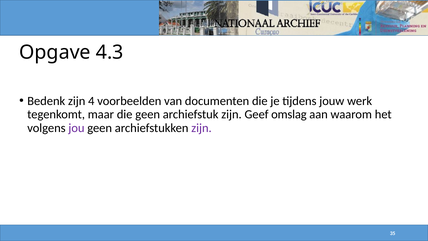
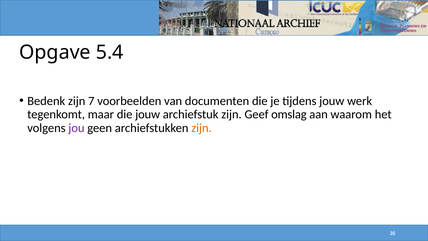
4.3: 4.3 -> 5.4
4: 4 -> 7
die geen: geen -> jouw
zijn at (201, 128) colour: purple -> orange
